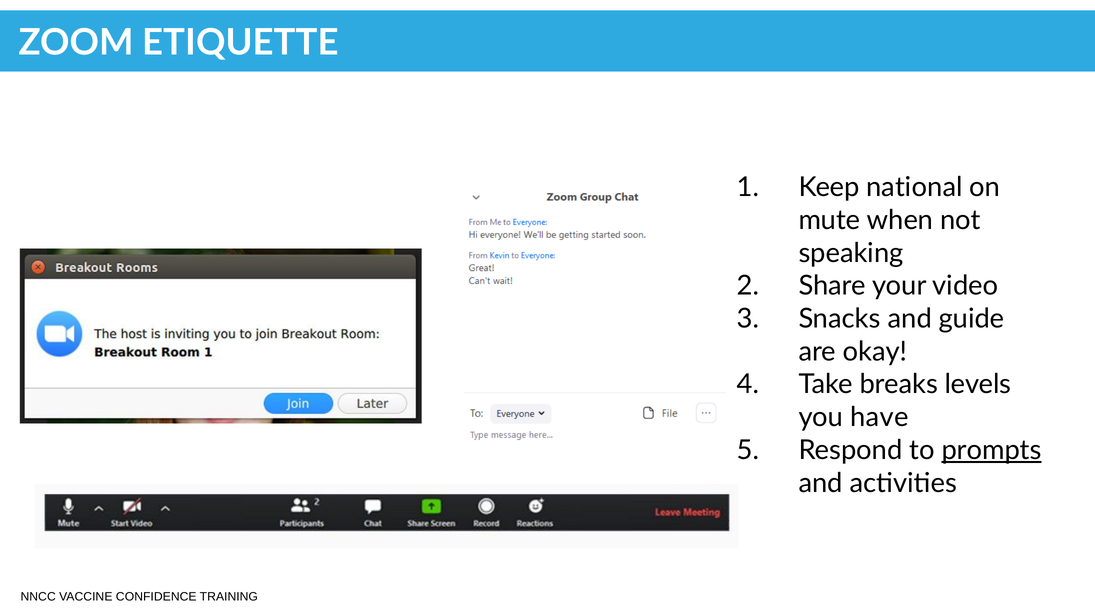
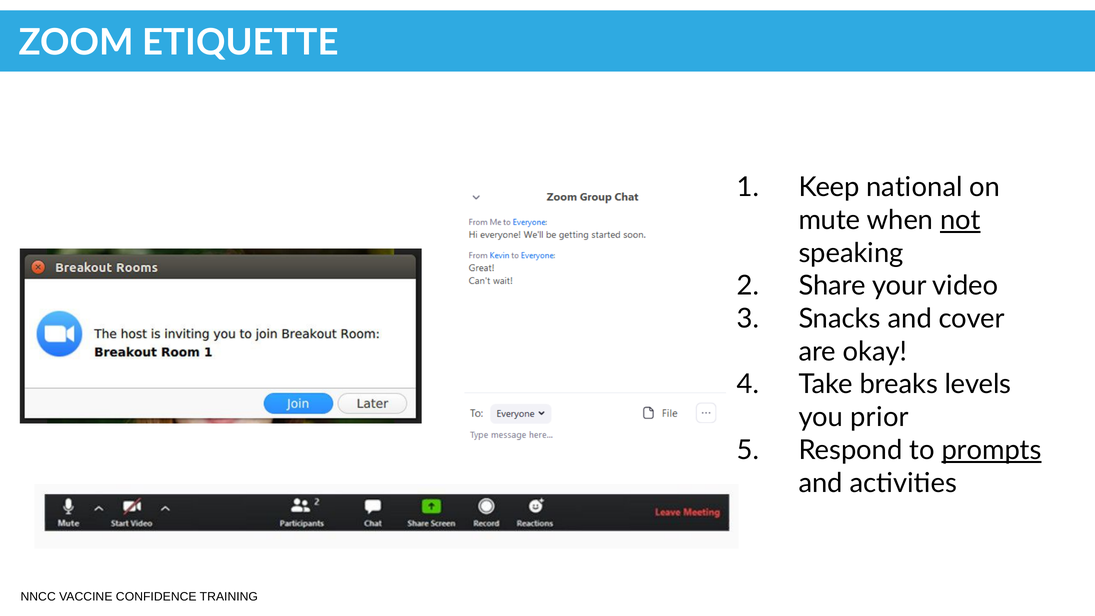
not underline: none -> present
guide: guide -> cover
have: have -> prior
